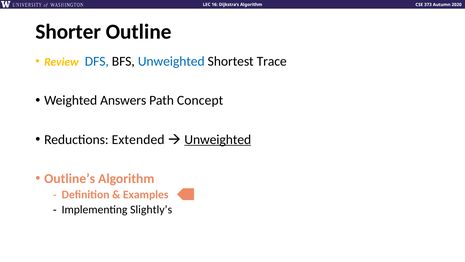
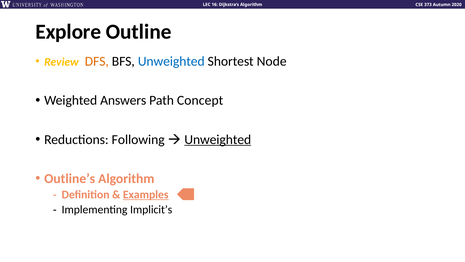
Shorter: Shorter -> Explore
DFS colour: blue -> orange
Trace: Trace -> Node
Extended: Extended -> Following
Examples underline: none -> present
Slightly’s: Slightly’s -> Implicit’s
